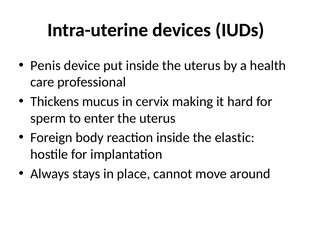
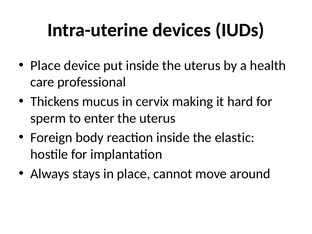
Penis at (46, 65): Penis -> Place
